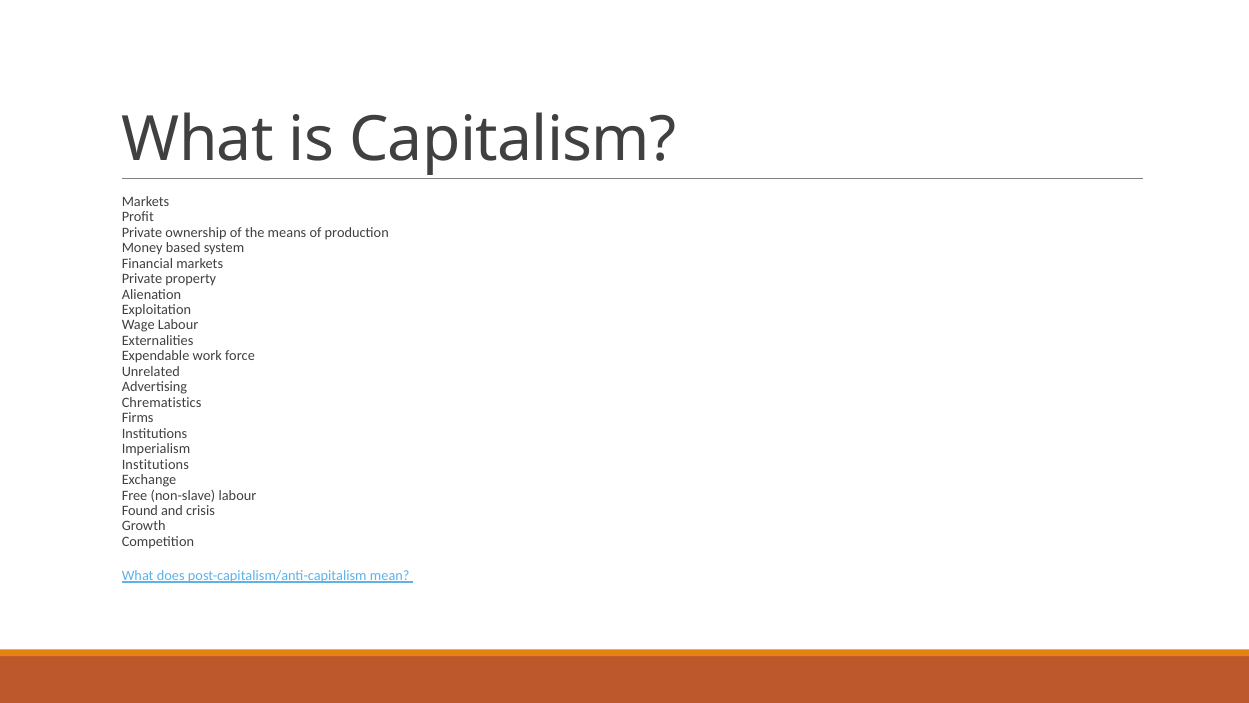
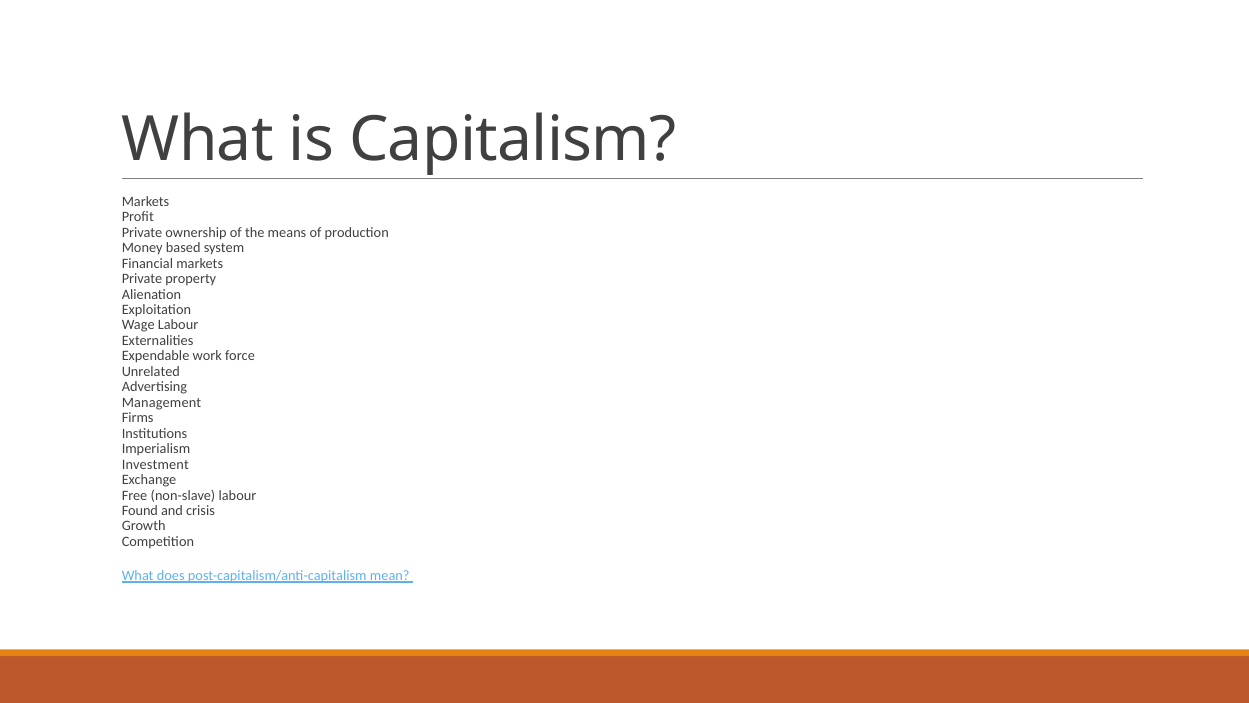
Chrematistics: Chrematistics -> Management
Institutions at (155, 464): Institutions -> Investment
